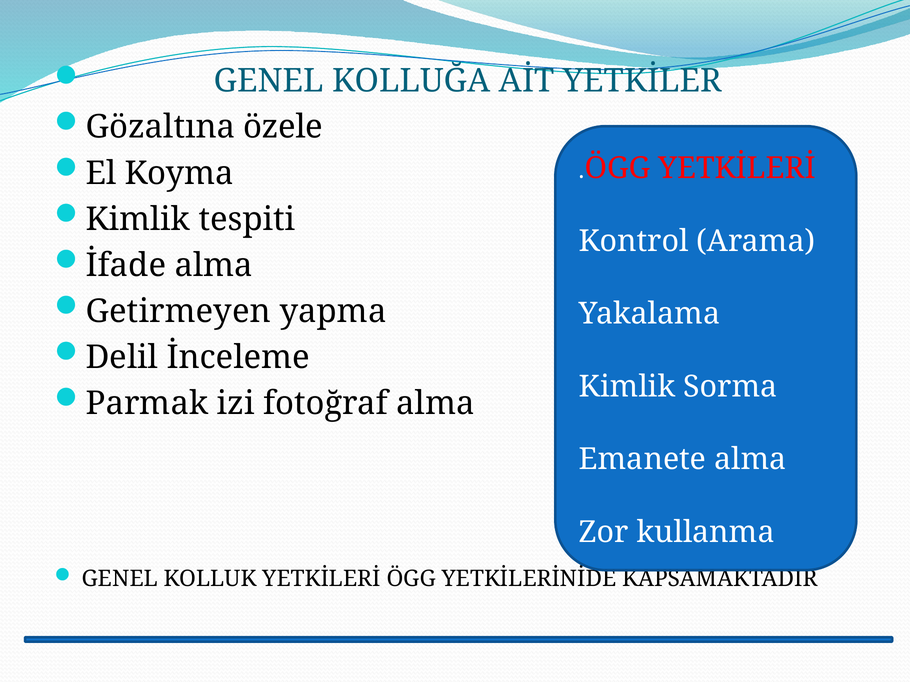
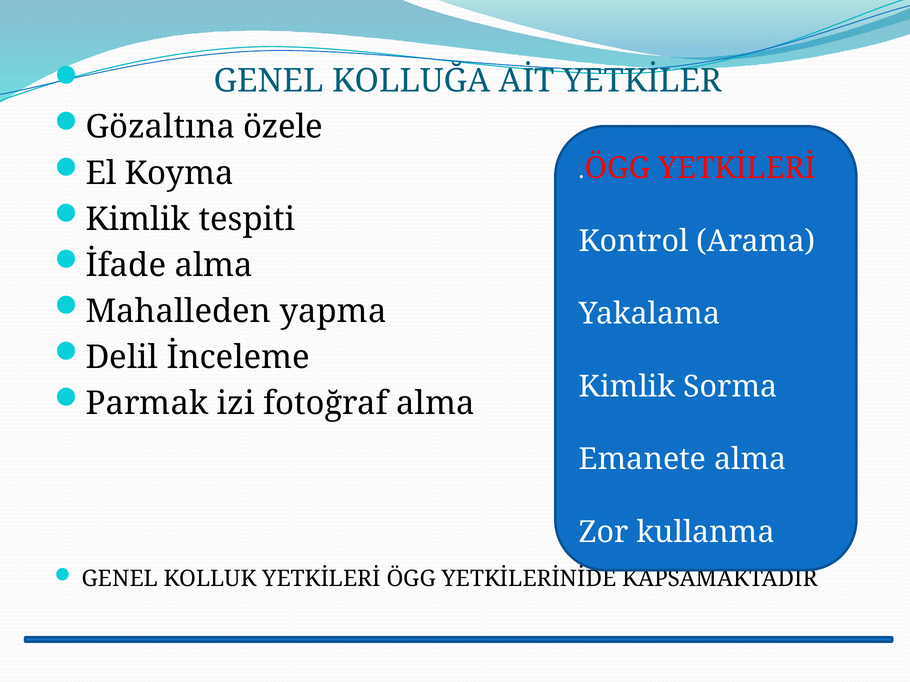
Getirmeyen: Getirmeyen -> Mahalleden
